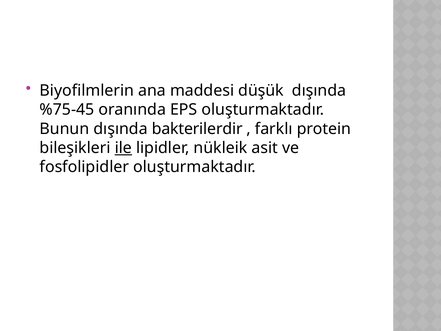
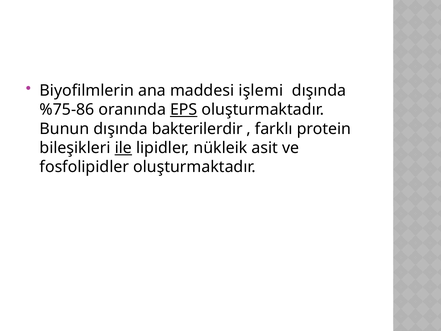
düşük: düşük -> işlemi
%75-45: %75-45 -> %75-86
EPS underline: none -> present
